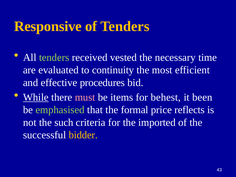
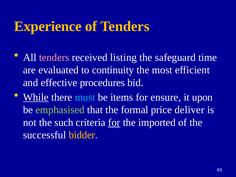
Responsive: Responsive -> Experience
tenders at (54, 57) colour: light green -> pink
vested: vested -> listing
necessary: necessary -> safeguard
must colour: pink -> light blue
behest: behest -> ensure
been: been -> upon
reflects: reflects -> deliver
for at (114, 122) underline: none -> present
